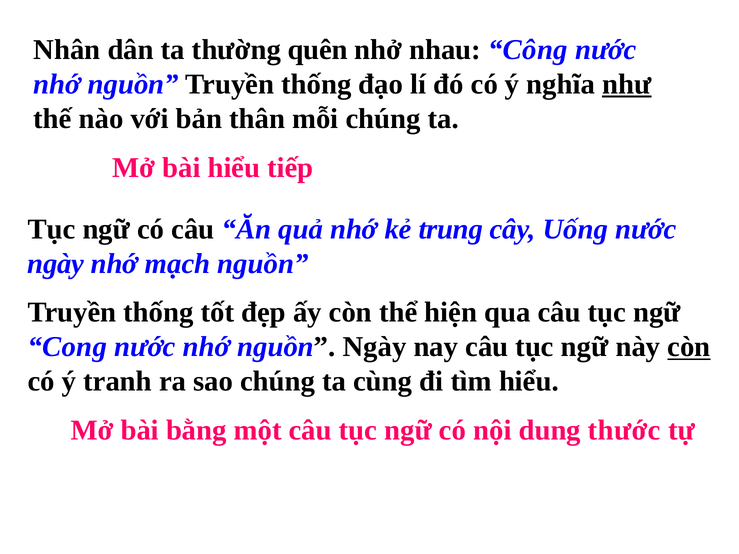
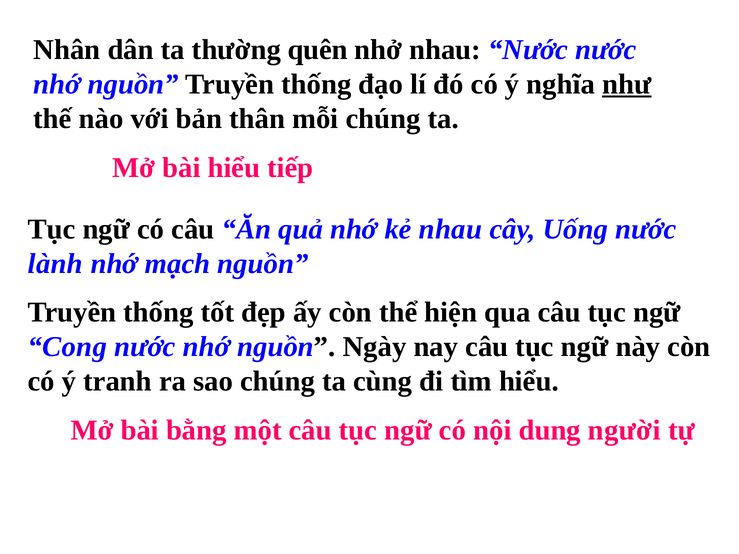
nhau Công: Công -> Nước
kẻ trung: trung -> nhau
ngày at (56, 264): ngày -> lành
còn at (689, 347) underline: present -> none
thước: thước -> người
